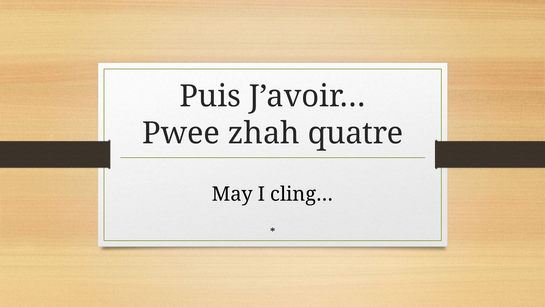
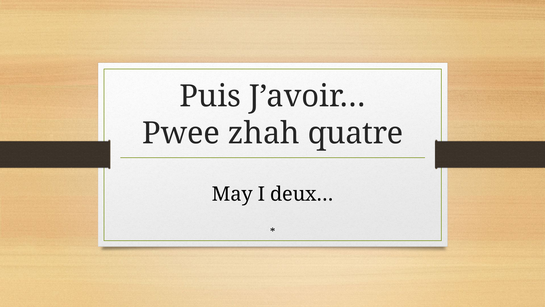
cling…: cling… -> deux…
